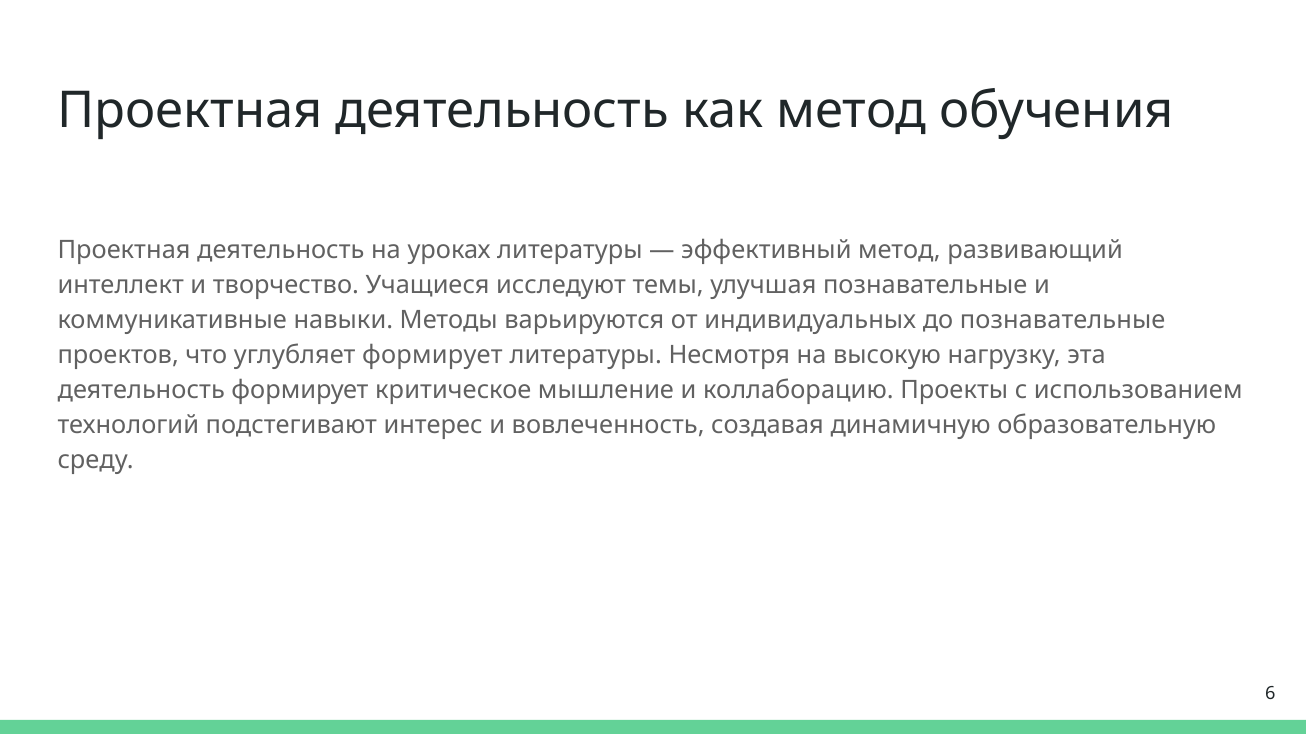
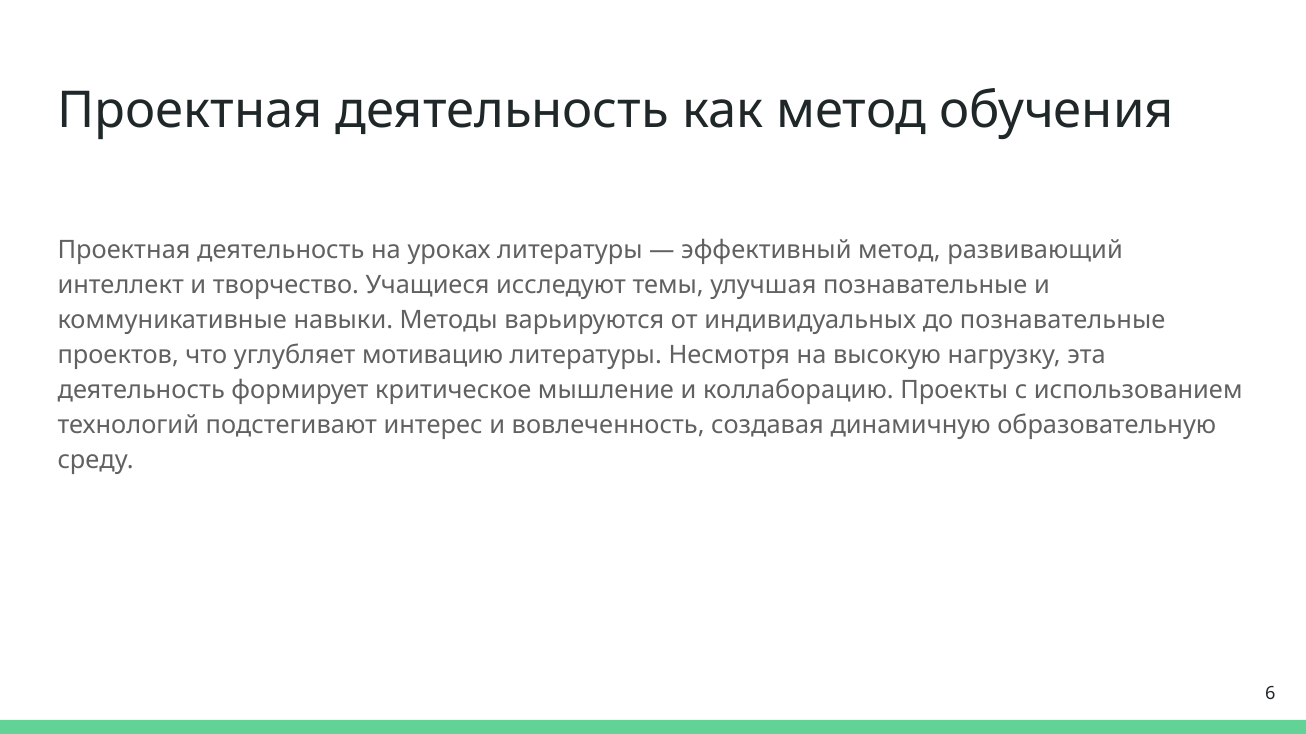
углубляет формирует: формирует -> мотивацию
